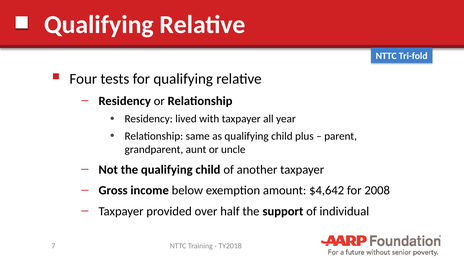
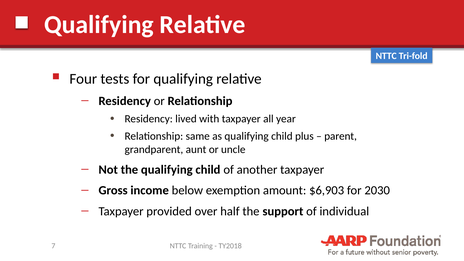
$4,642: $4,642 -> $6,903
2008: 2008 -> 2030
